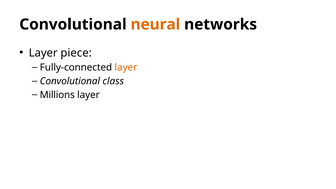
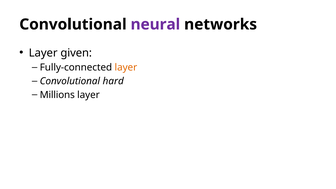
neural colour: orange -> purple
piece: piece -> given
class: class -> hard
